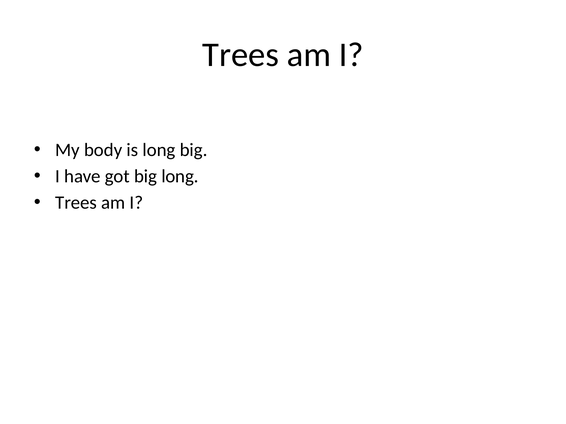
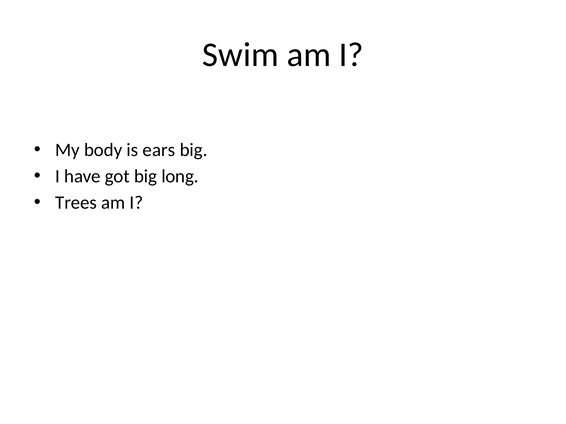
Trees at (241, 55): Trees -> Swim
is long: long -> ears
